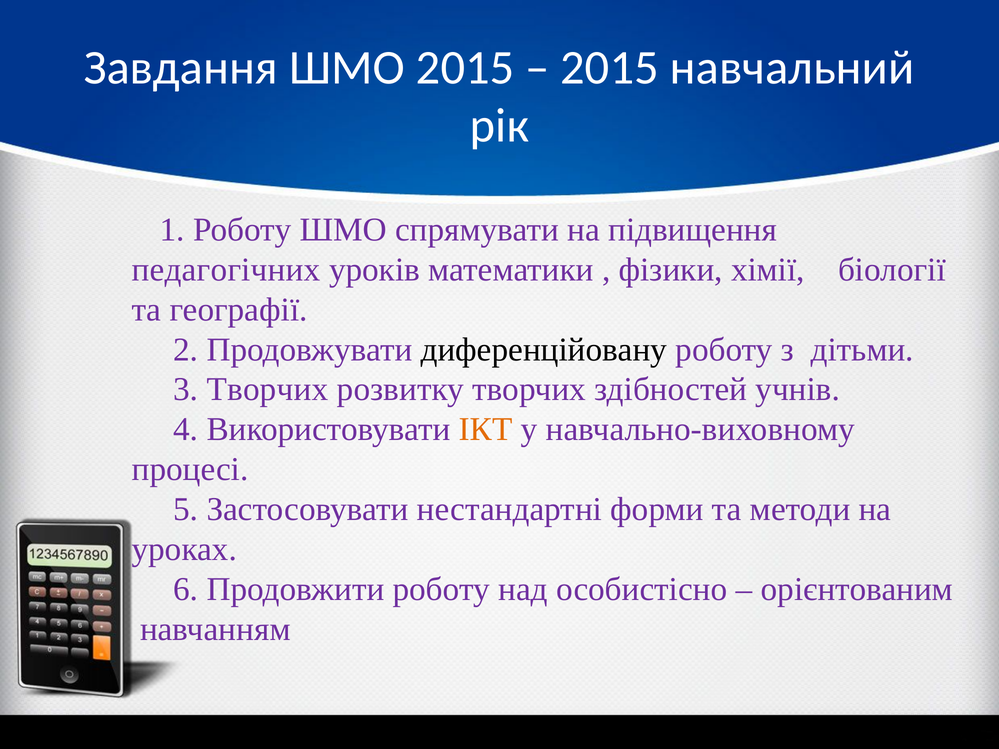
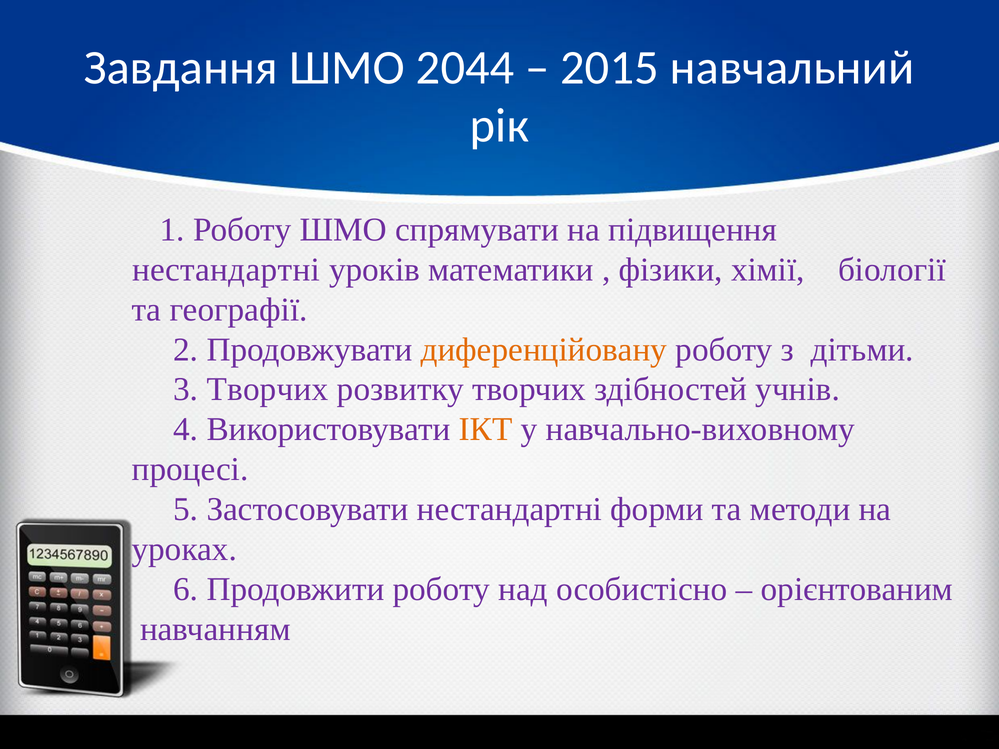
ШМО 2015: 2015 -> 2044
педагогічних at (226, 270): педагогічних -> нестандартні
диференційовану colour: black -> orange
